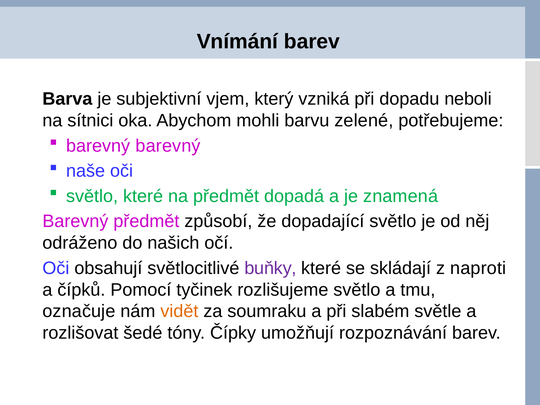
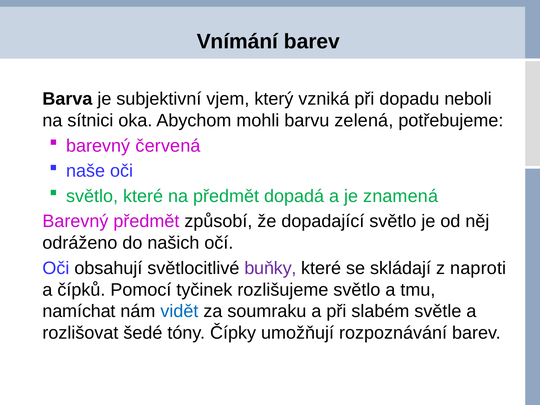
zelené: zelené -> zelená
barevný barevný: barevný -> červená
označuje: označuje -> namíchat
vidět colour: orange -> blue
